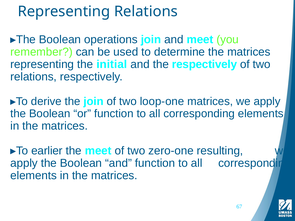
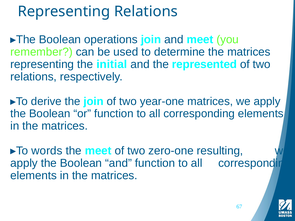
the respectively: respectively -> represented
loop-one: loop-one -> year-one
earlier: earlier -> words
